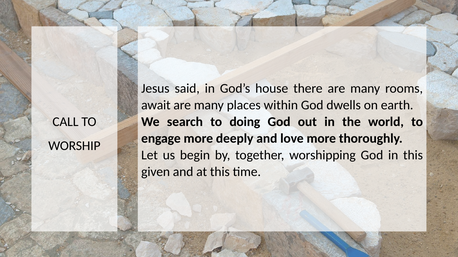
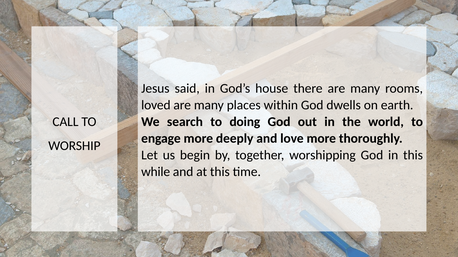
await: await -> loved
given: given -> while
